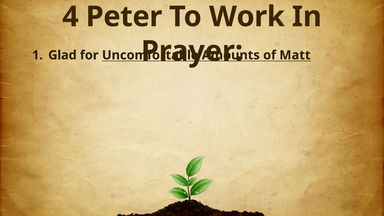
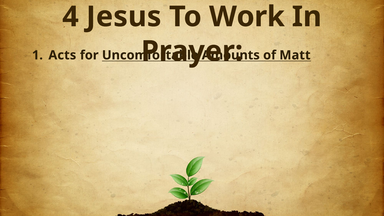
Peter: Peter -> Jesus
Glad: Glad -> Acts
